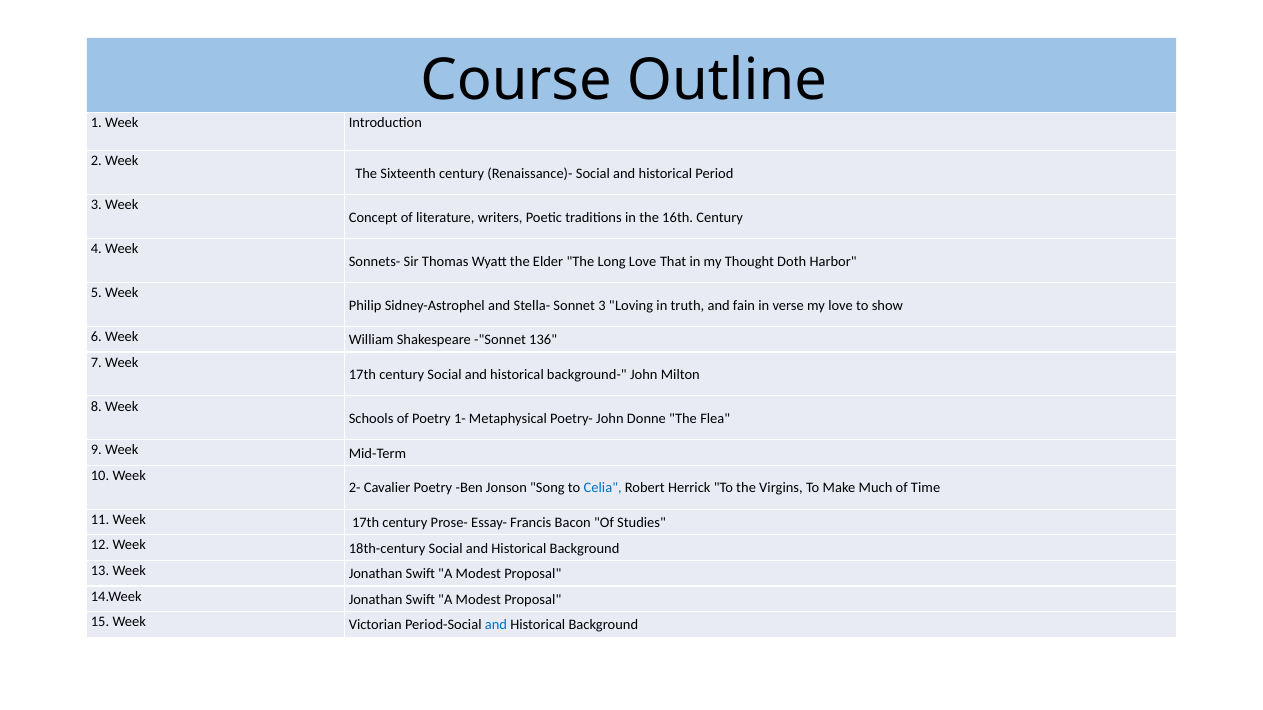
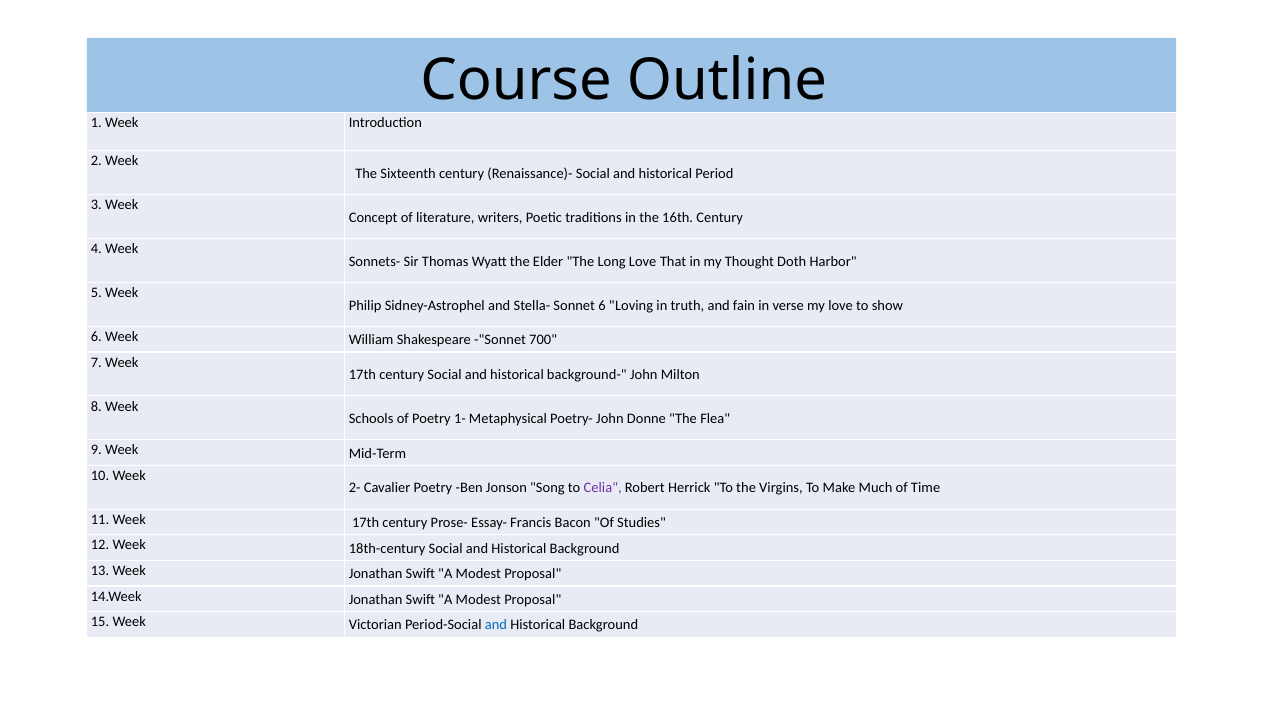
Sonnet 3: 3 -> 6
136: 136 -> 700
Celia colour: blue -> purple
